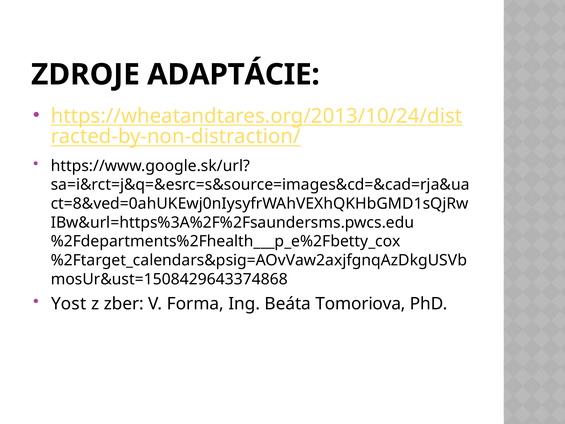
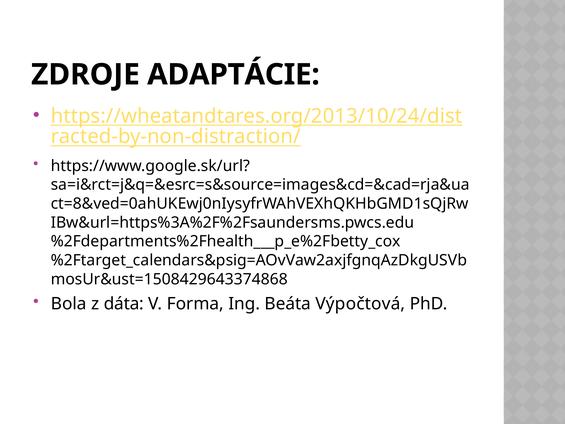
Yost: Yost -> Bola
zber: zber -> dáta
Tomoriova: Tomoriova -> Výpočtová
